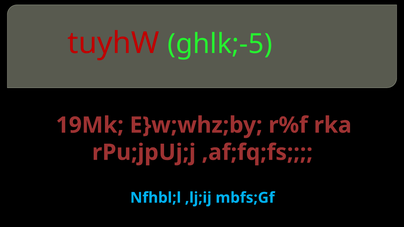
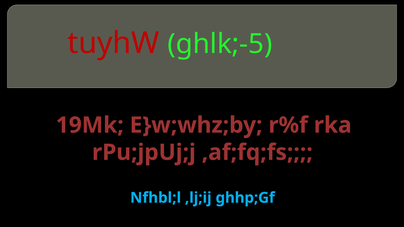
mbfs;Gf: mbfs;Gf -> ghhp;Gf
